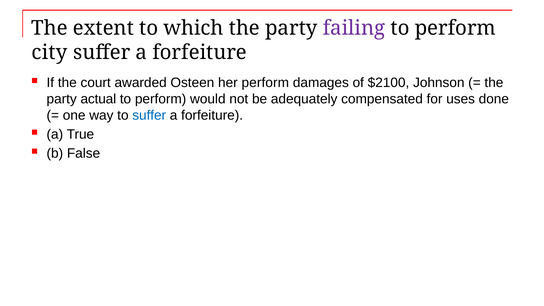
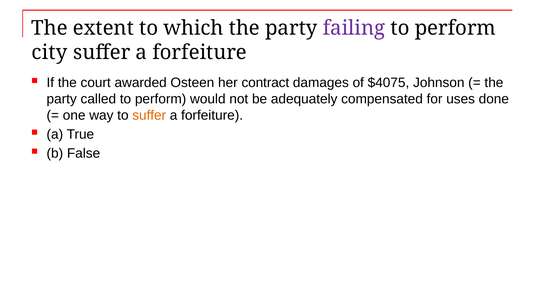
her perform: perform -> contract
$2100: $2100 -> $4075
actual: actual -> called
suffer at (149, 115) colour: blue -> orange
